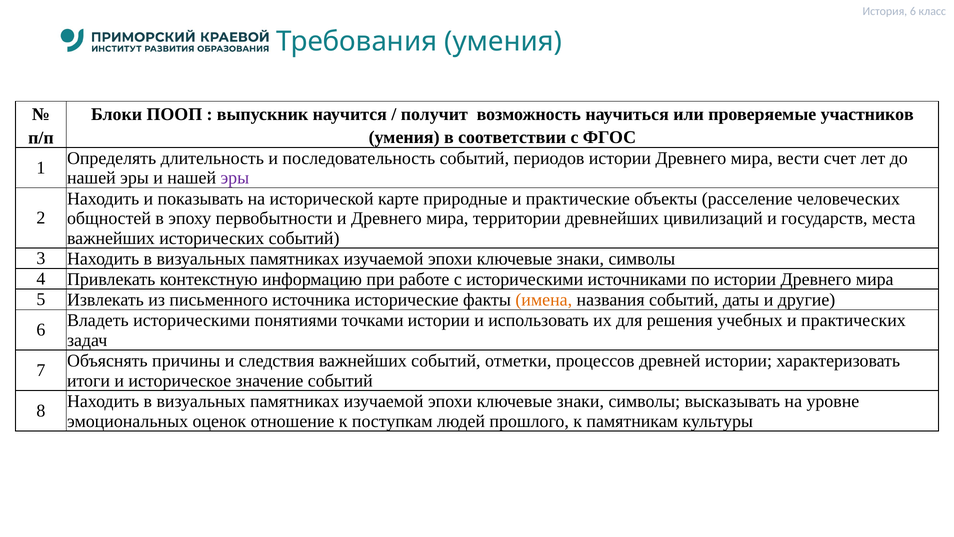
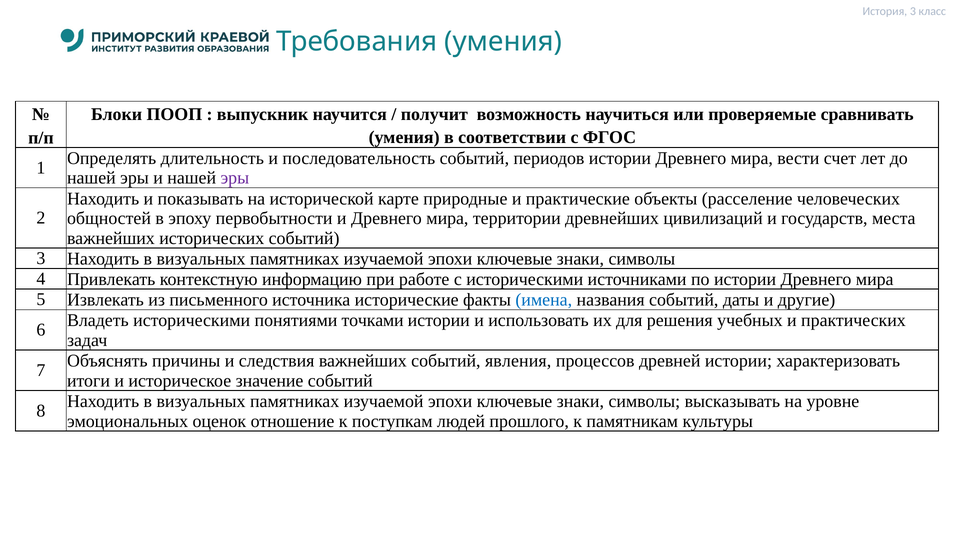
История 6: 6 -> 3
участников: участников -> сравнивать
имена colour: orange -> blue
отметки: отметки -> явления
